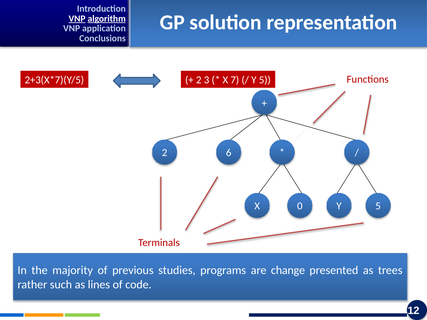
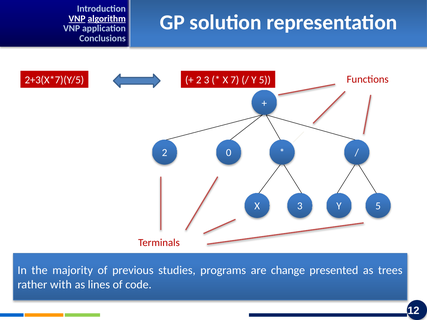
6: 6 -> 0
X 0: 0 -> 3
such: such -> with
